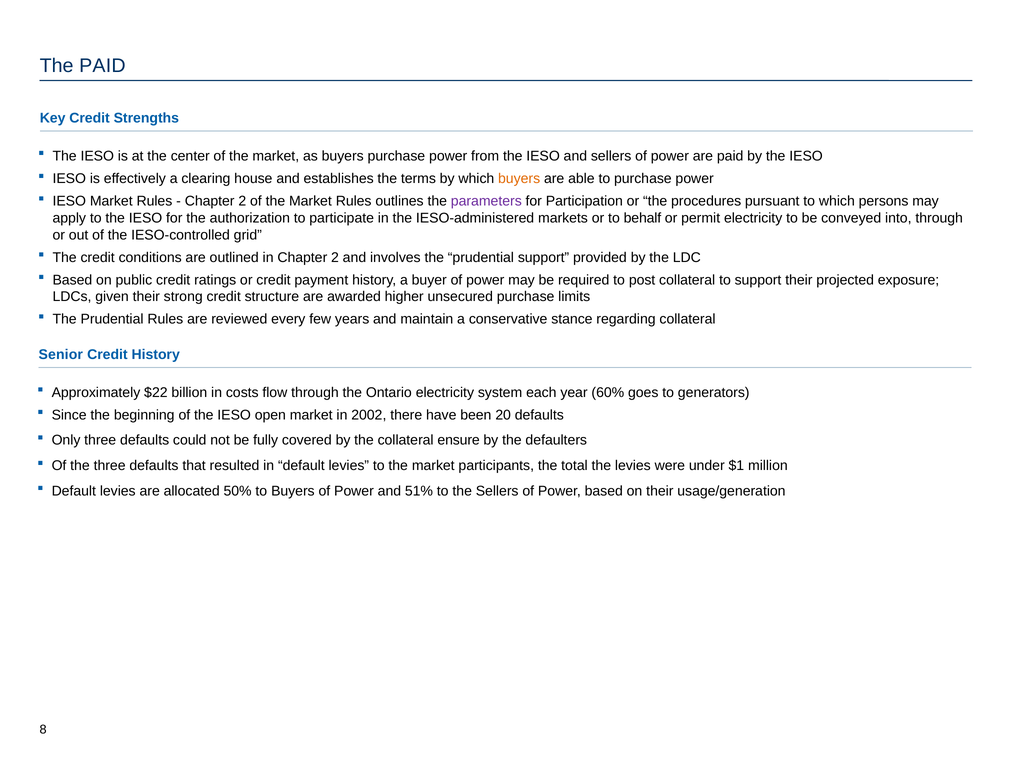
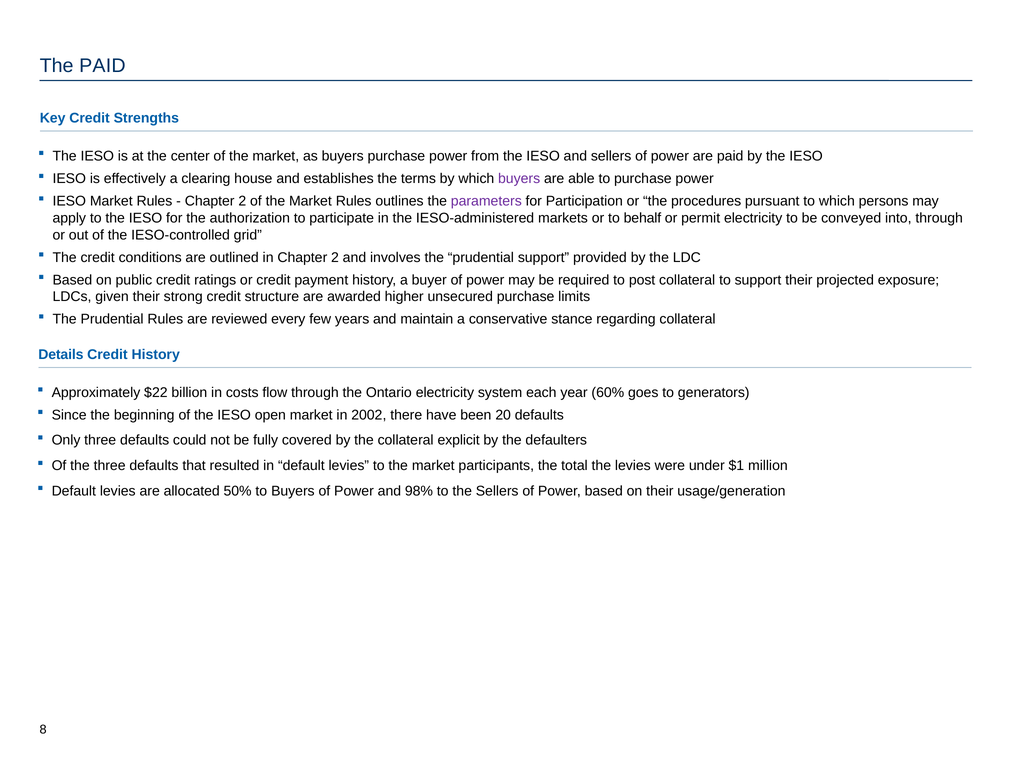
buyers at (519, 179) colour: orange -> purple
Senior: Senior -> Details
ensure: ensure -> explicit
51%: 51% -> 98%
